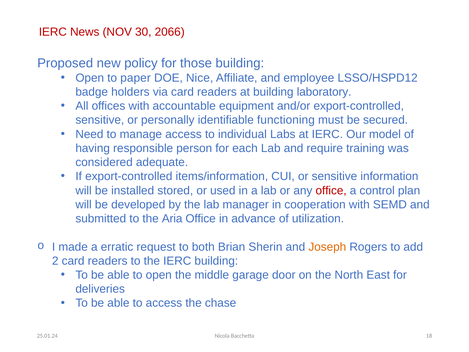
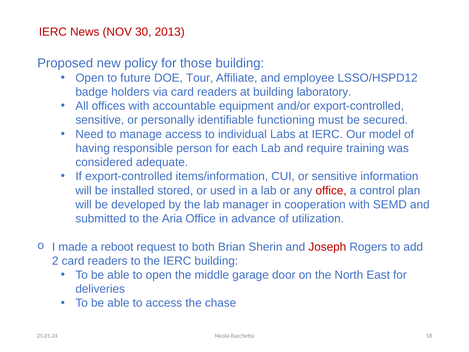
2066: 2066 -> 2013
paper: paper -> future
Nice: Nice -> Tour
erratic: erratic -> reboot
Joseph colour: orange -> red
